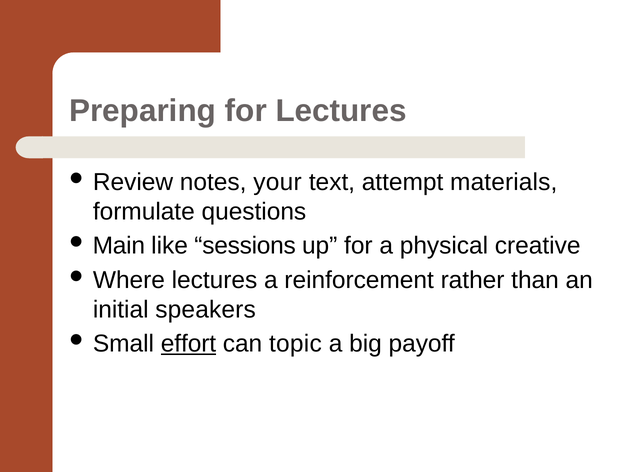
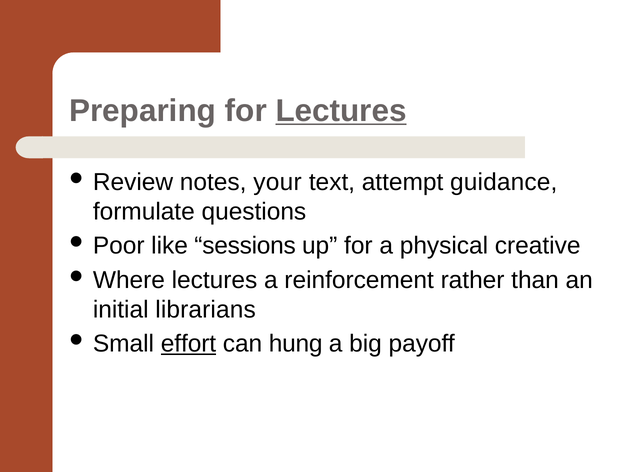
Lectures at (341, 111) underline: none -> present
materials: materials -> guidance
Main: Main -> Poor
speakers: speakers -> librarians
topic: topic -> hung
